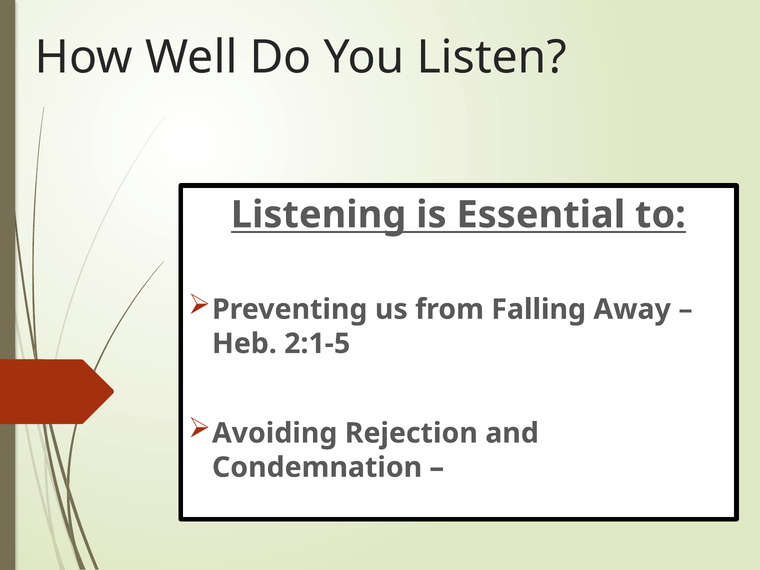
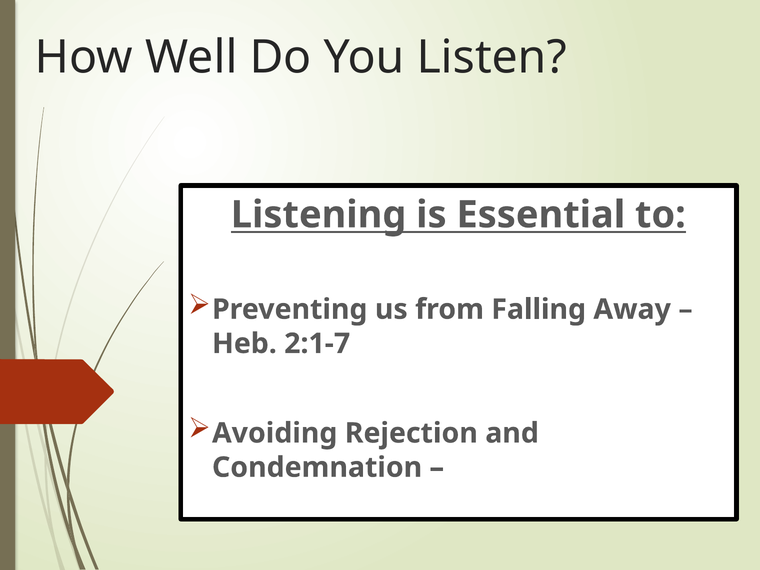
2:1-5: 2:1-5 -> 2:1-7
